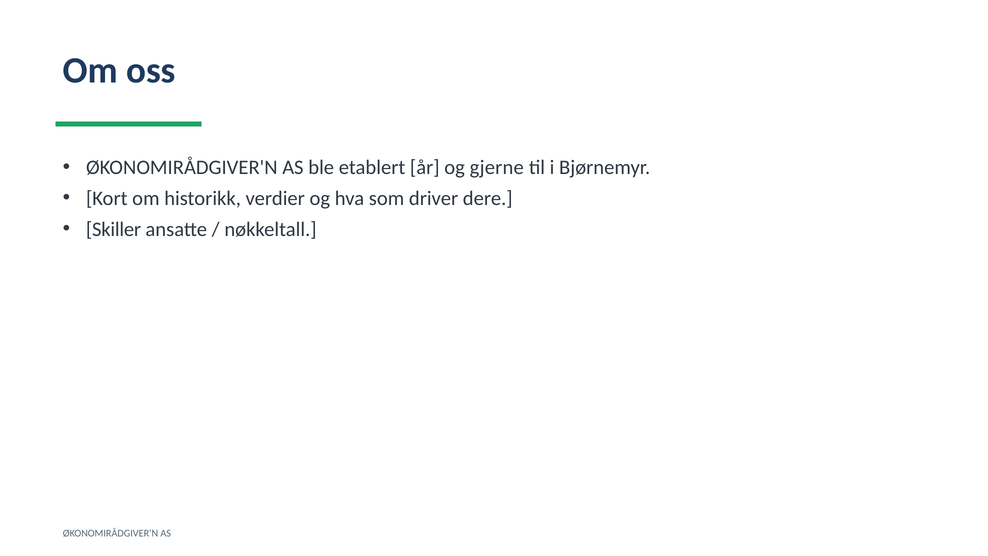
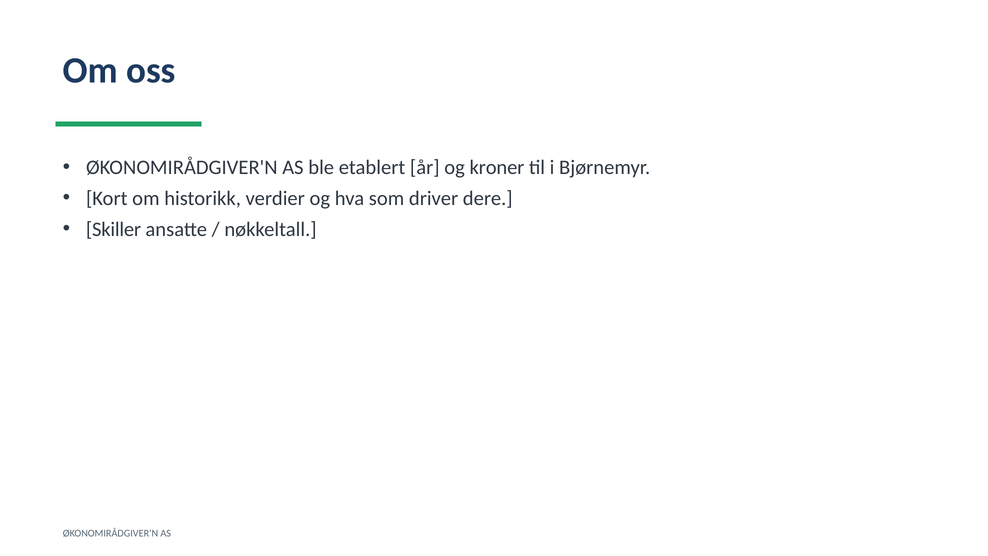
gjerne: gjerne -> kroner
